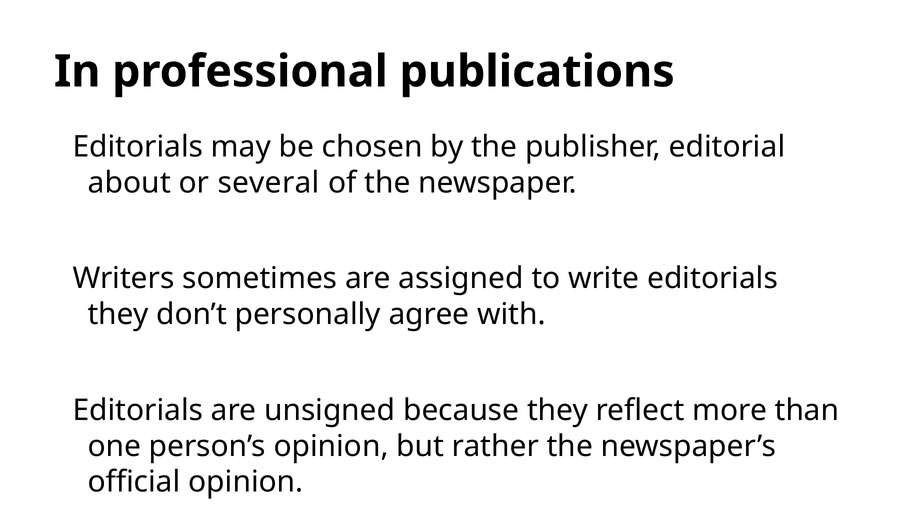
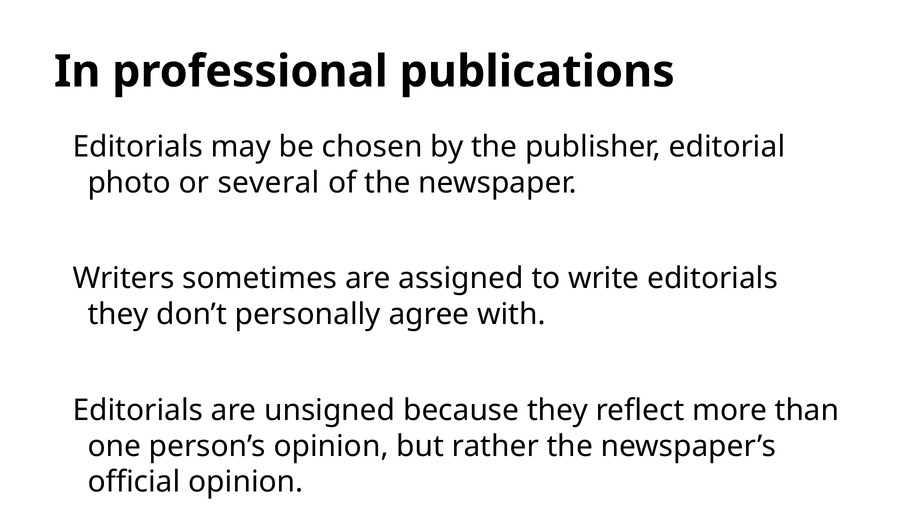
about: about -> photo
